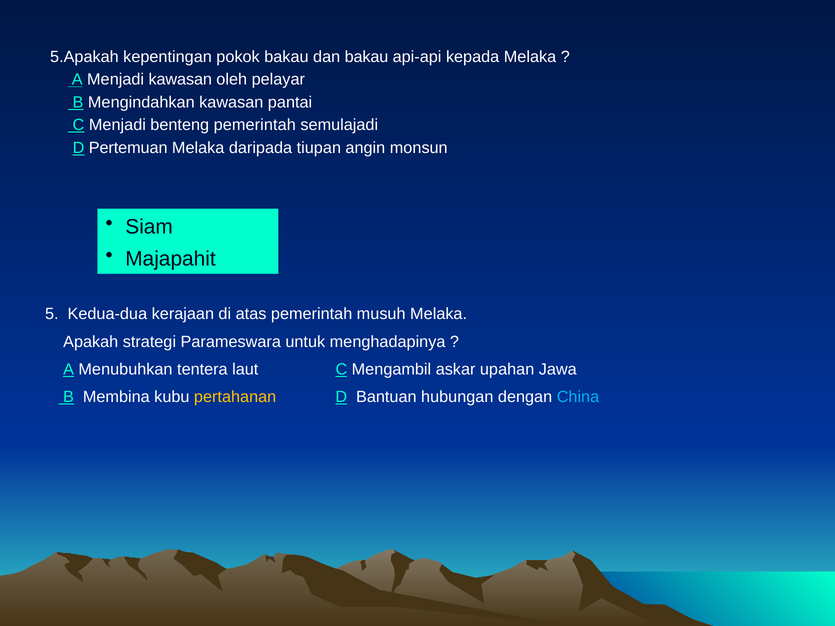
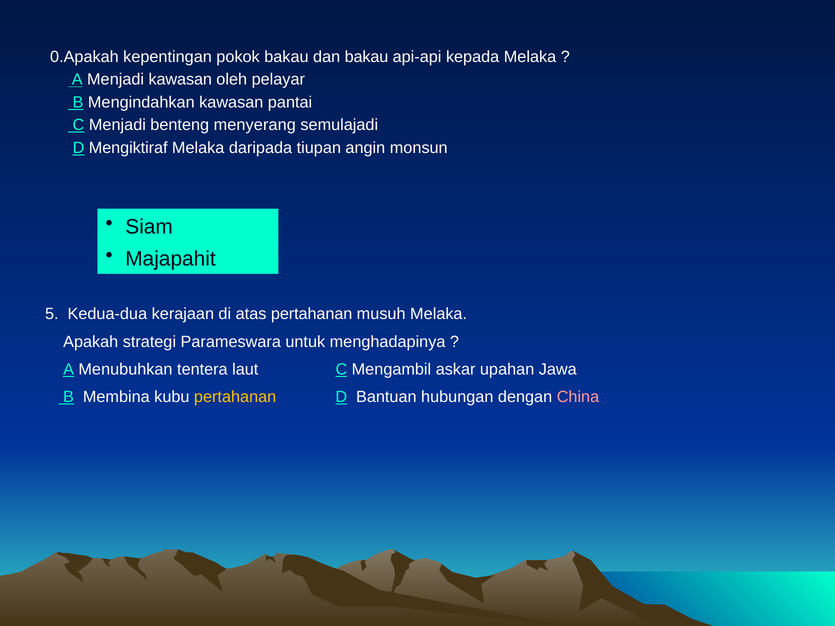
5.Apakah: 5.Apakah -> 0.Apakah
benteng pemerintah: pemerintah -> menyerang
Pertemuan: Pertemuan -> Mengiktiraf
atas pemerintah: pemerintah -> pertahanan
China colour: light blue -> pink
